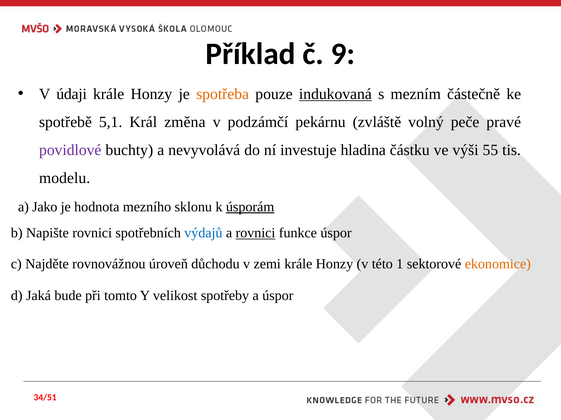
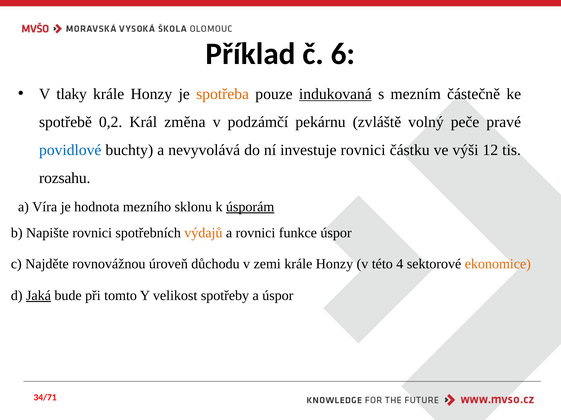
9: 9 -> 6
údaji: údaji -> tlaky
5,1: 5,1 -> 0,2
povidlové colour: purple -> blue
investuje hladina: hladina -> rovnici
55: 55 -> 12
modelu: modelu -> rozsahu
Jako: Jako -> Víra
výdajů colour: blue -> orange
rovnici at (255, 233) underline: present -> none
1: 1 -> 4
Jaká underline: none -> present
34/51: 34/51 -> 34/71
